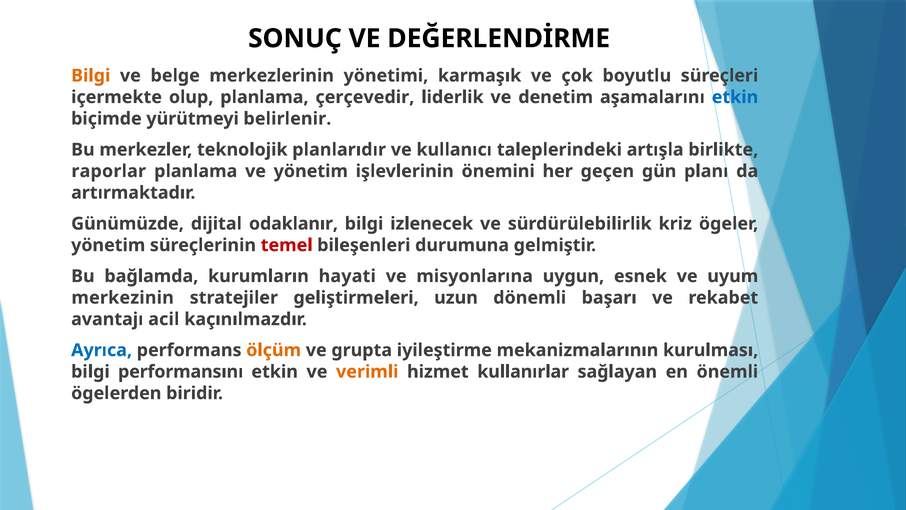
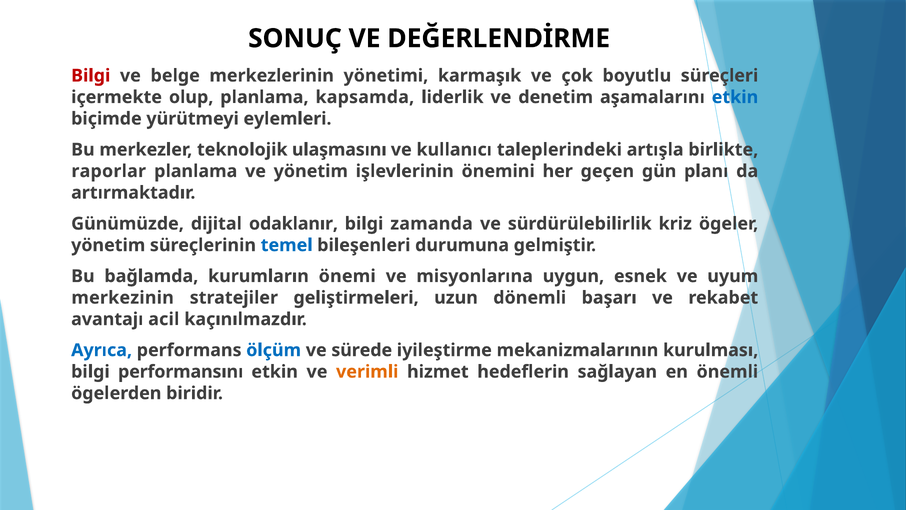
Bilgi at (91, 76) colour: orange -> red
çerçevedir: çerçevedir -> kapsamda
belirlenir: belirlenir -> eylemleri
planlarıdır: planlarıdır -> ulaşmasını
izlenecek: izlenecek -> zamanda
temel colour: red -> blue
hayati: hayati -> önemi
ölçüm colour: orange -> blue
grupta: grupta -> sürede
kullanırlar: kullanırlar -> hedeflerin
